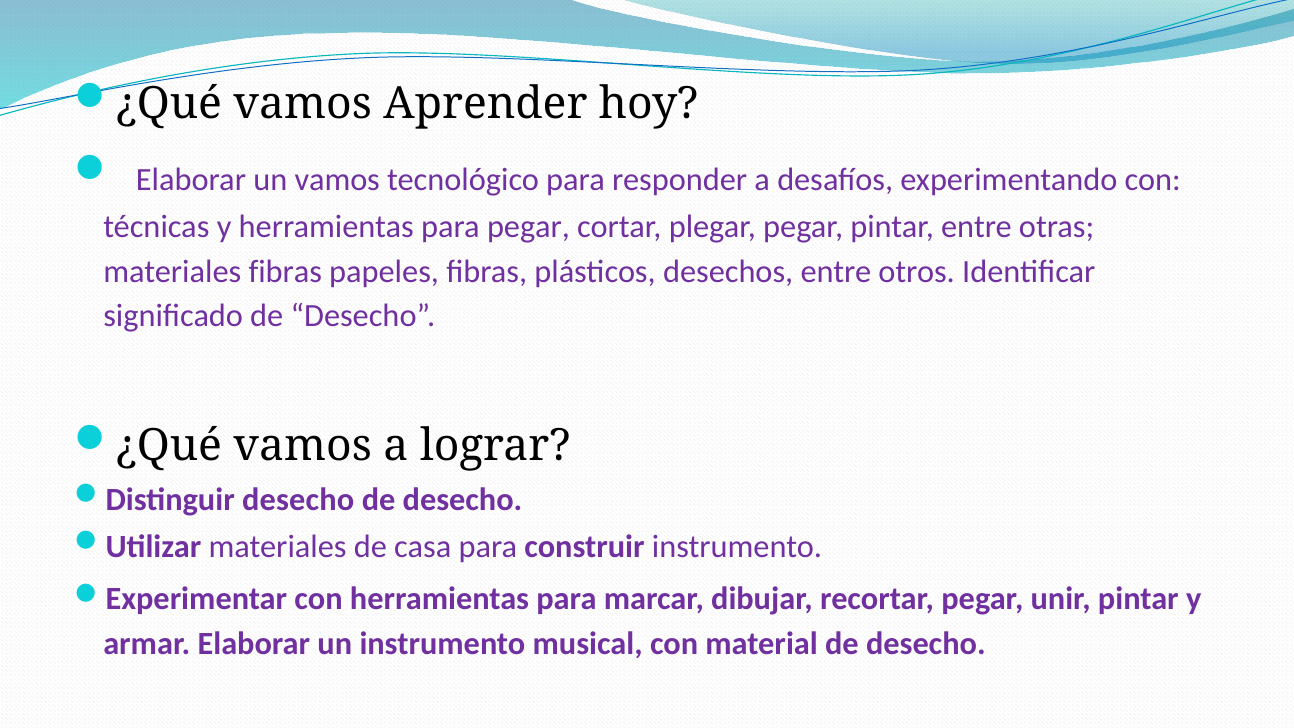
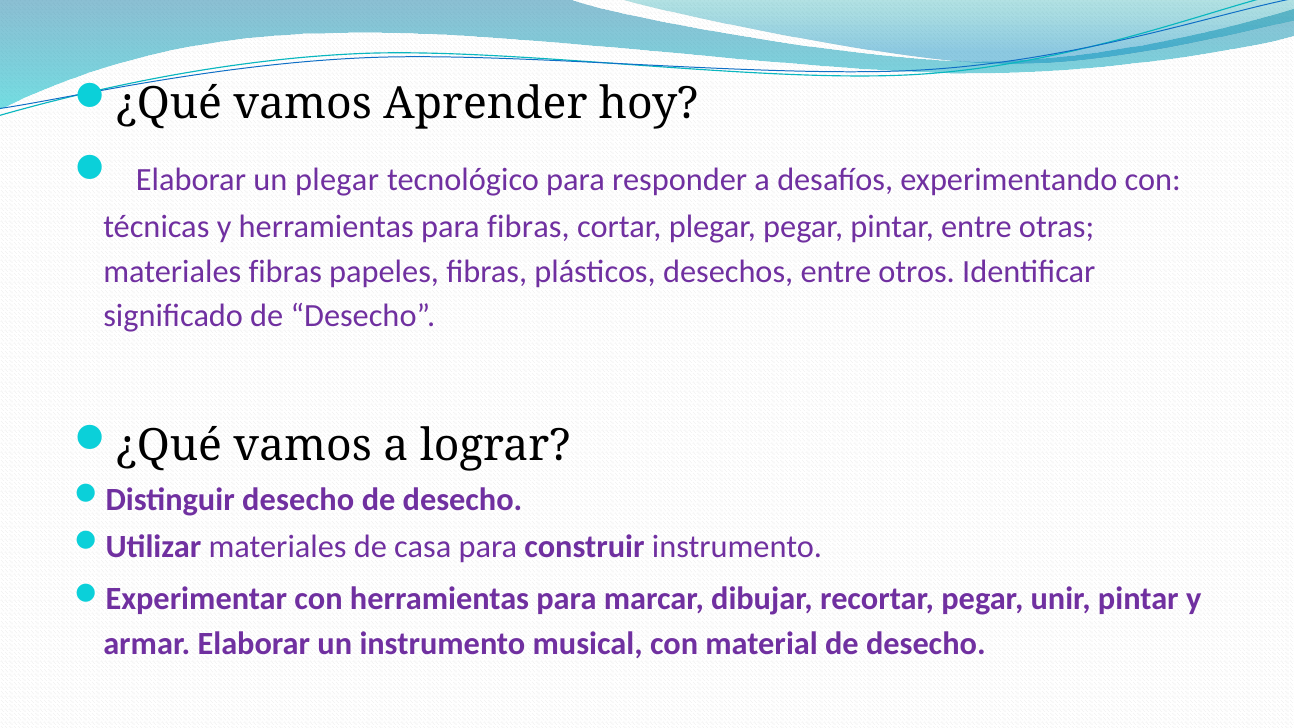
un vamos: vamos -> plegar
para pegar: pegar -> fibras
